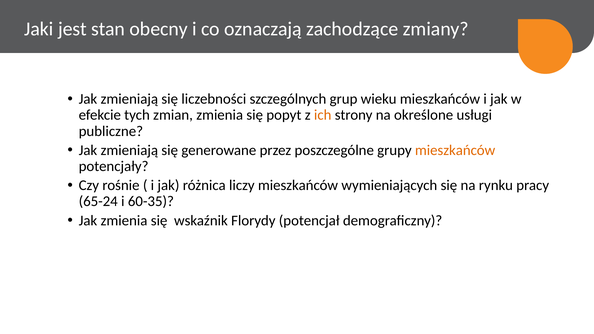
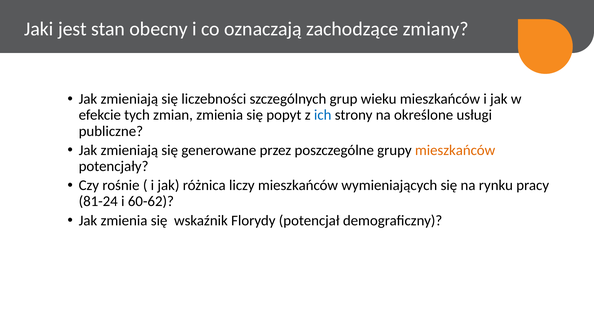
ich colour: orange -> blue
65-24: 65-24 -> 81-24
60-35: 60-35 -> 60-62
